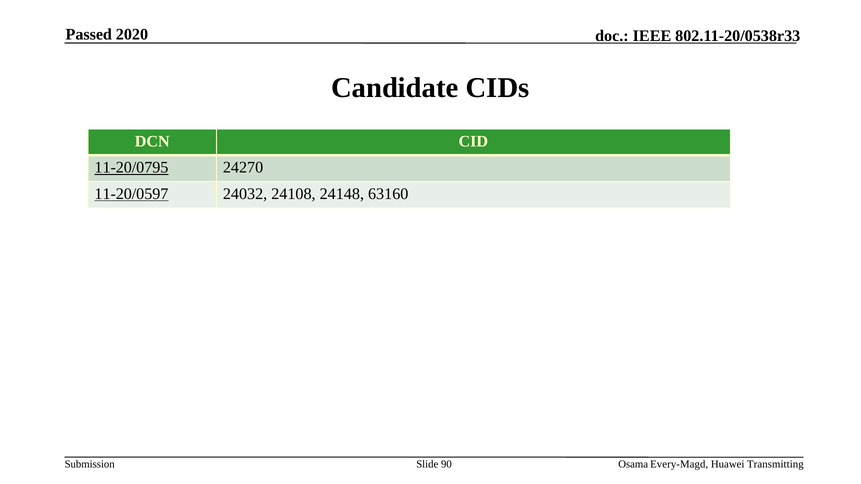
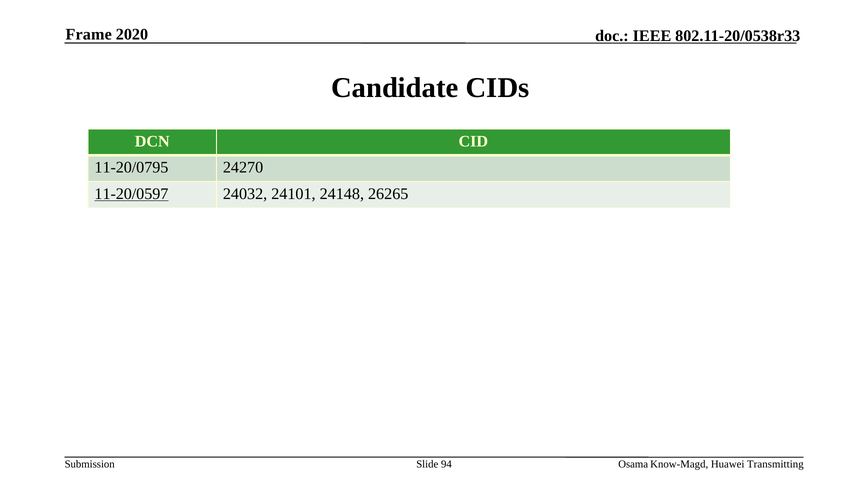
Passed: Passed -> Frame
11-20/0795 underline: present -> none
24108: 24108 -> 24101
63160: 63160 -> 26265
90: 90 -> 94
Every-Magd: Every-Magd -> Know-Magd
